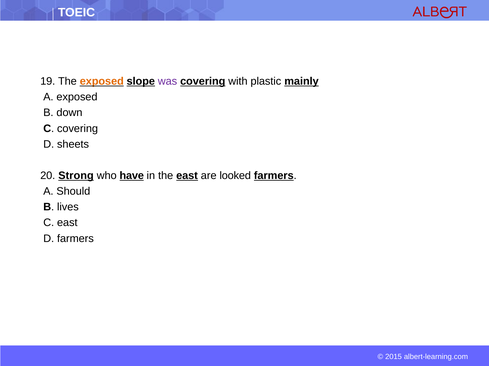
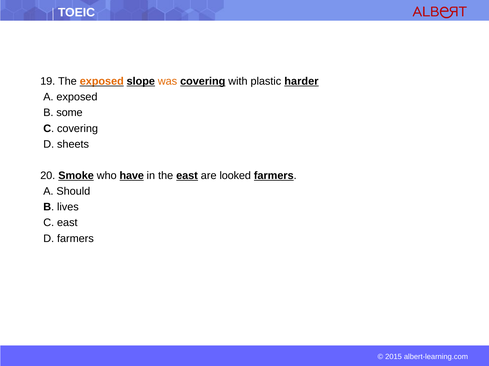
was colour: purple -> orange
mainly: mainly -> harder
down: down -> some
Strong: Strong -> Smoke
